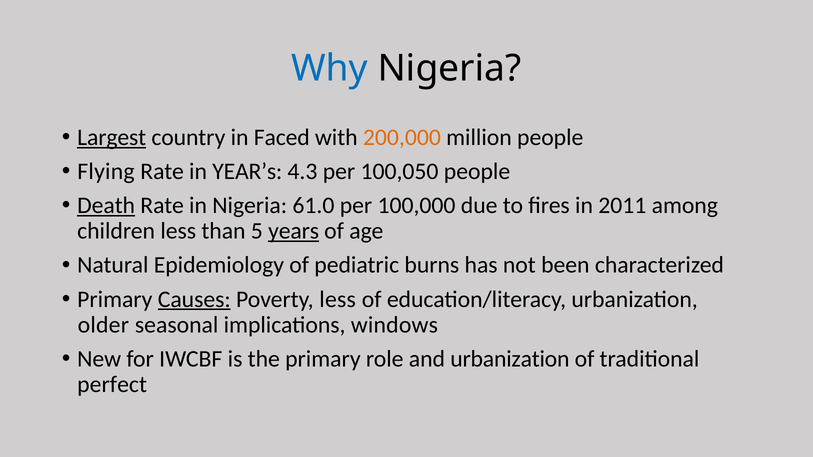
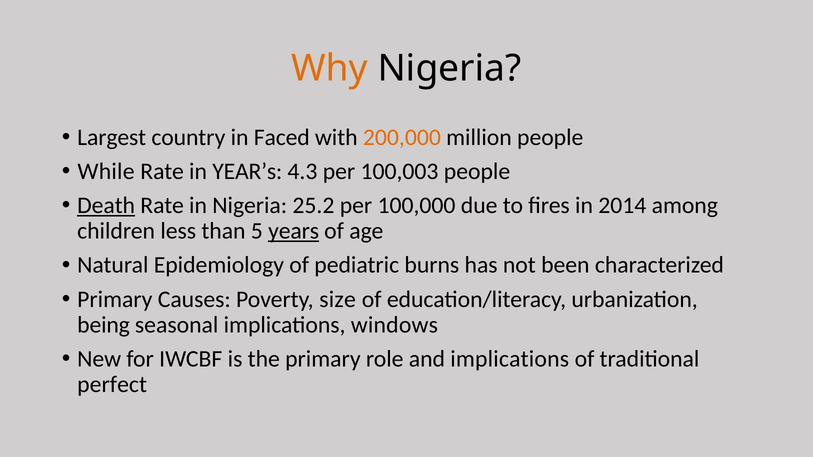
Why colour: blue -> orange
Largest underline: present -> none
Flying: Flying -> While
100,050: 100,050 -> 100,003
61.0: 61.0 -> 25.2
2011: 2011 -> 2014
Causes underline: present -> none
Poverty less: less -> size
older: older -> being
and urbanization: urbanization -> implications
